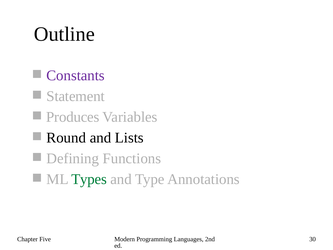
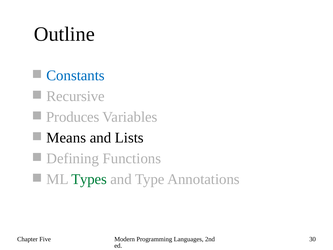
Constants colour: purple -> blue
Statement: Statement -> Recursive
Round: Round -> Means
